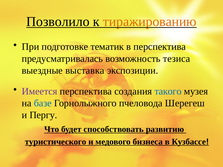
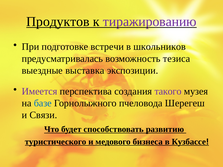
Позволило: Позволило -> Продуктов
тиражированию colour: orange -> purple
тематик: тематик -> встречи
в перспектива: перспектива -> школьников
такого colour: blue -> purple
Пергу: Пергу -> Связи
